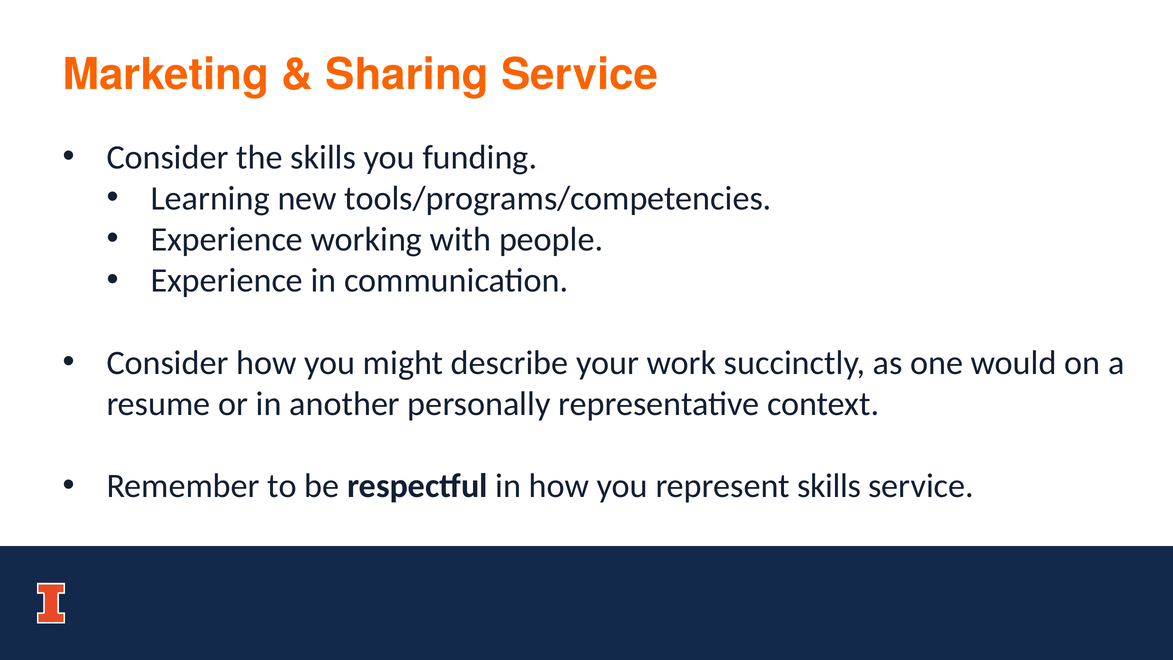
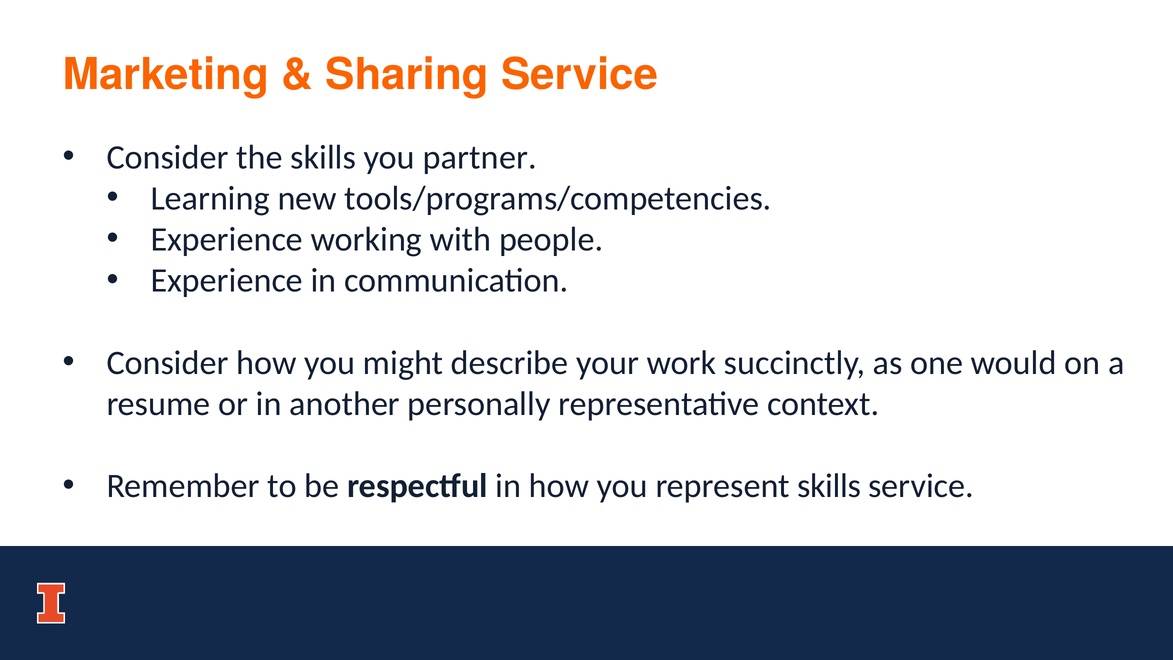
funding: funding -> partner
